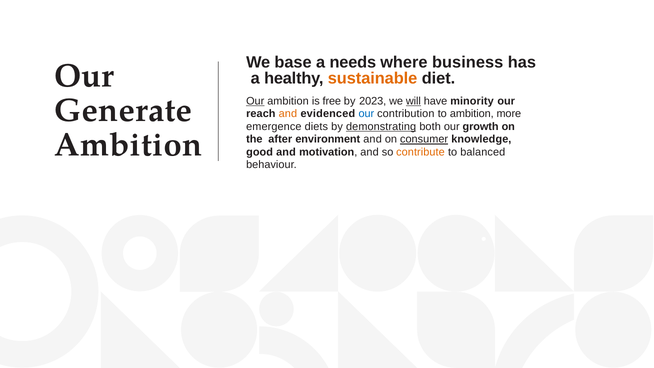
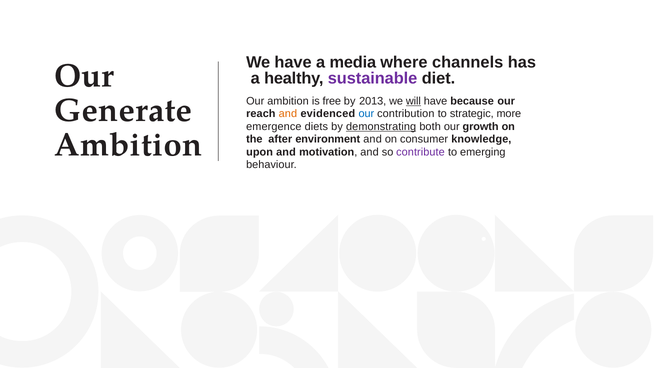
We base: base -> have
needs: needs -> media
business: business -> channels
sustainable colour: orange -> purple
Our at (255, 101) underline: present -> none
2023: 2023 -> 2013
minority: minority -> because
to ambition: ambition -> strategic
consumer underline: present -> none
good: good -> upon
contribute colour: orange -> purple
balanced: balanced -> emerging
